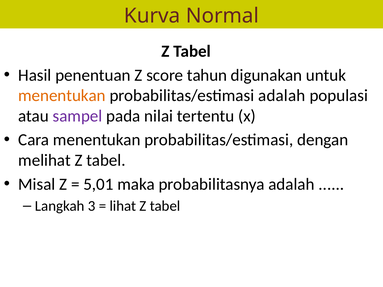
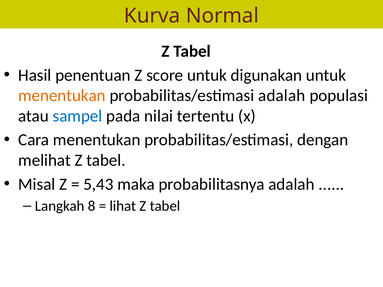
score tahun: tahun -> untuk
sampel colour: purple -> blue
5,01: 5,01 -> 5,43
3: 3 -> 8
